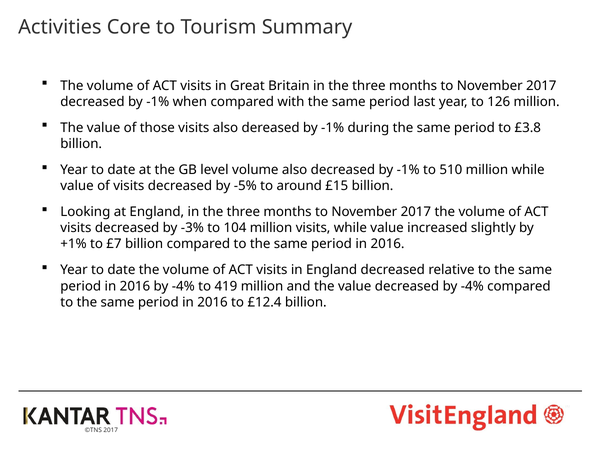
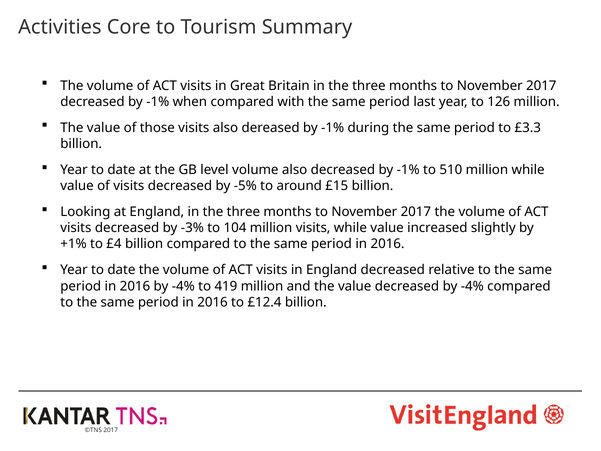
£3.8: £3.8 -> £3.3
£7: £7 -> £4
